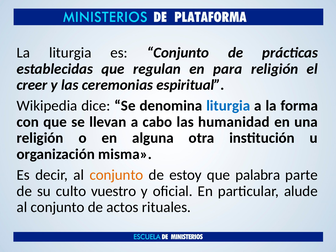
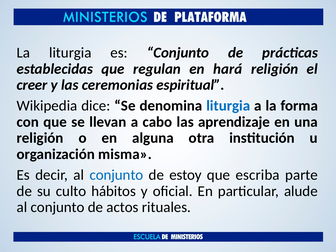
para: para -> hará
humanidad: humanidad -> aprendizaje
conjunto at (116, 175) colour: orange -> blue
palabra: palabra -> escriba
vuestro: vuestro -> hábitos
